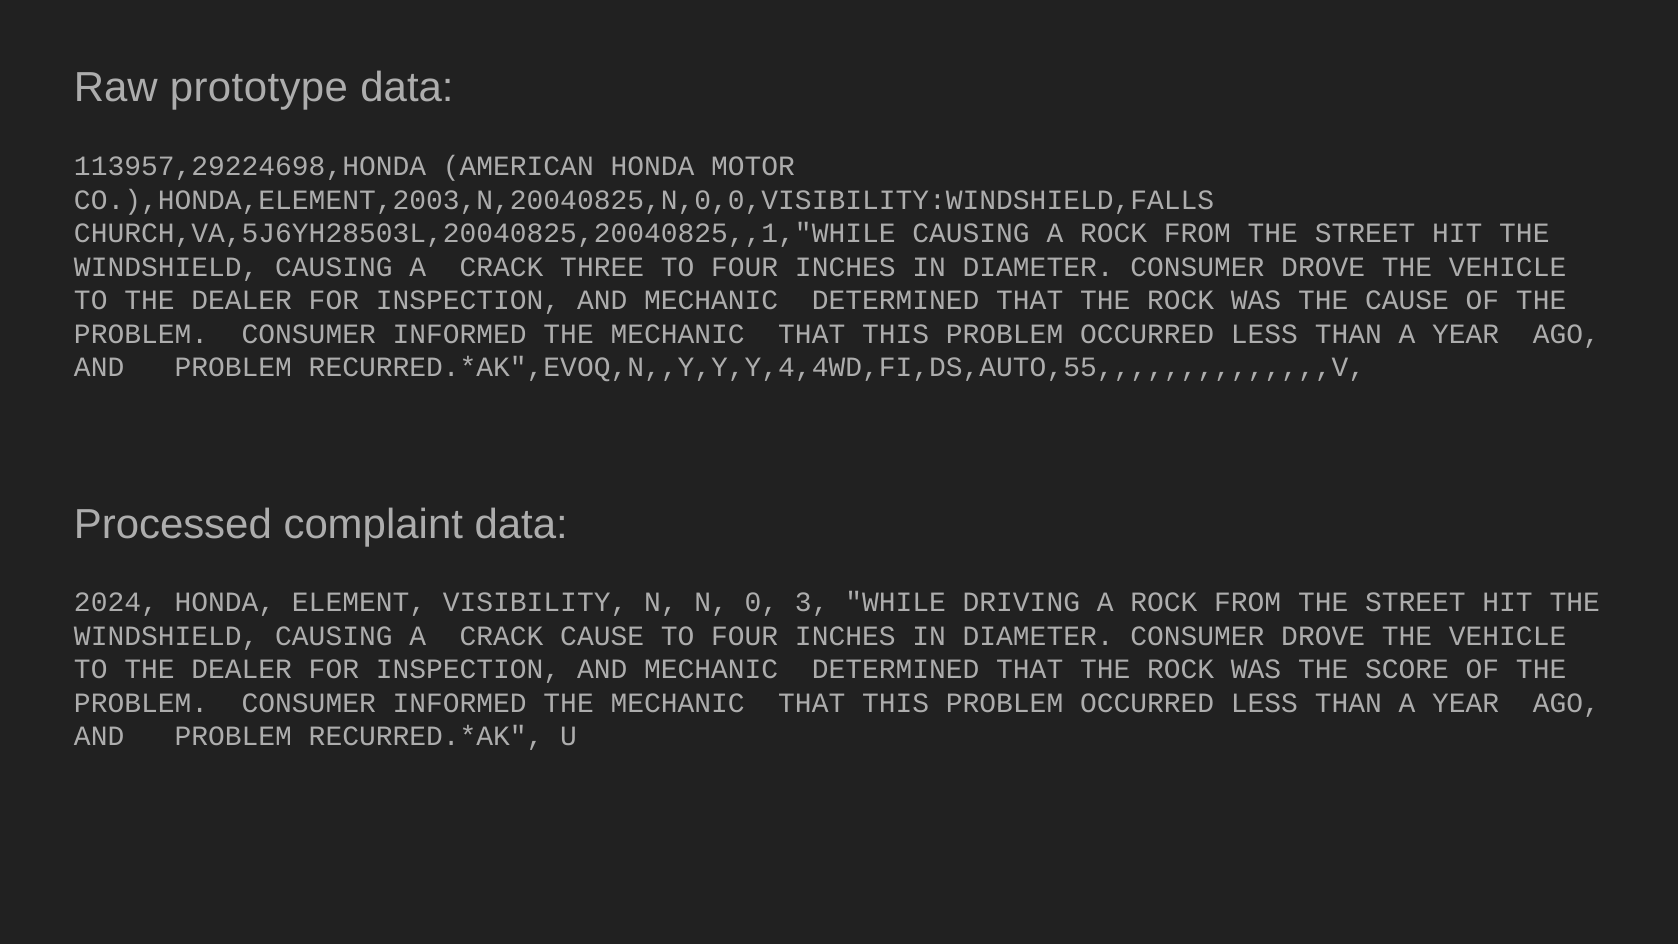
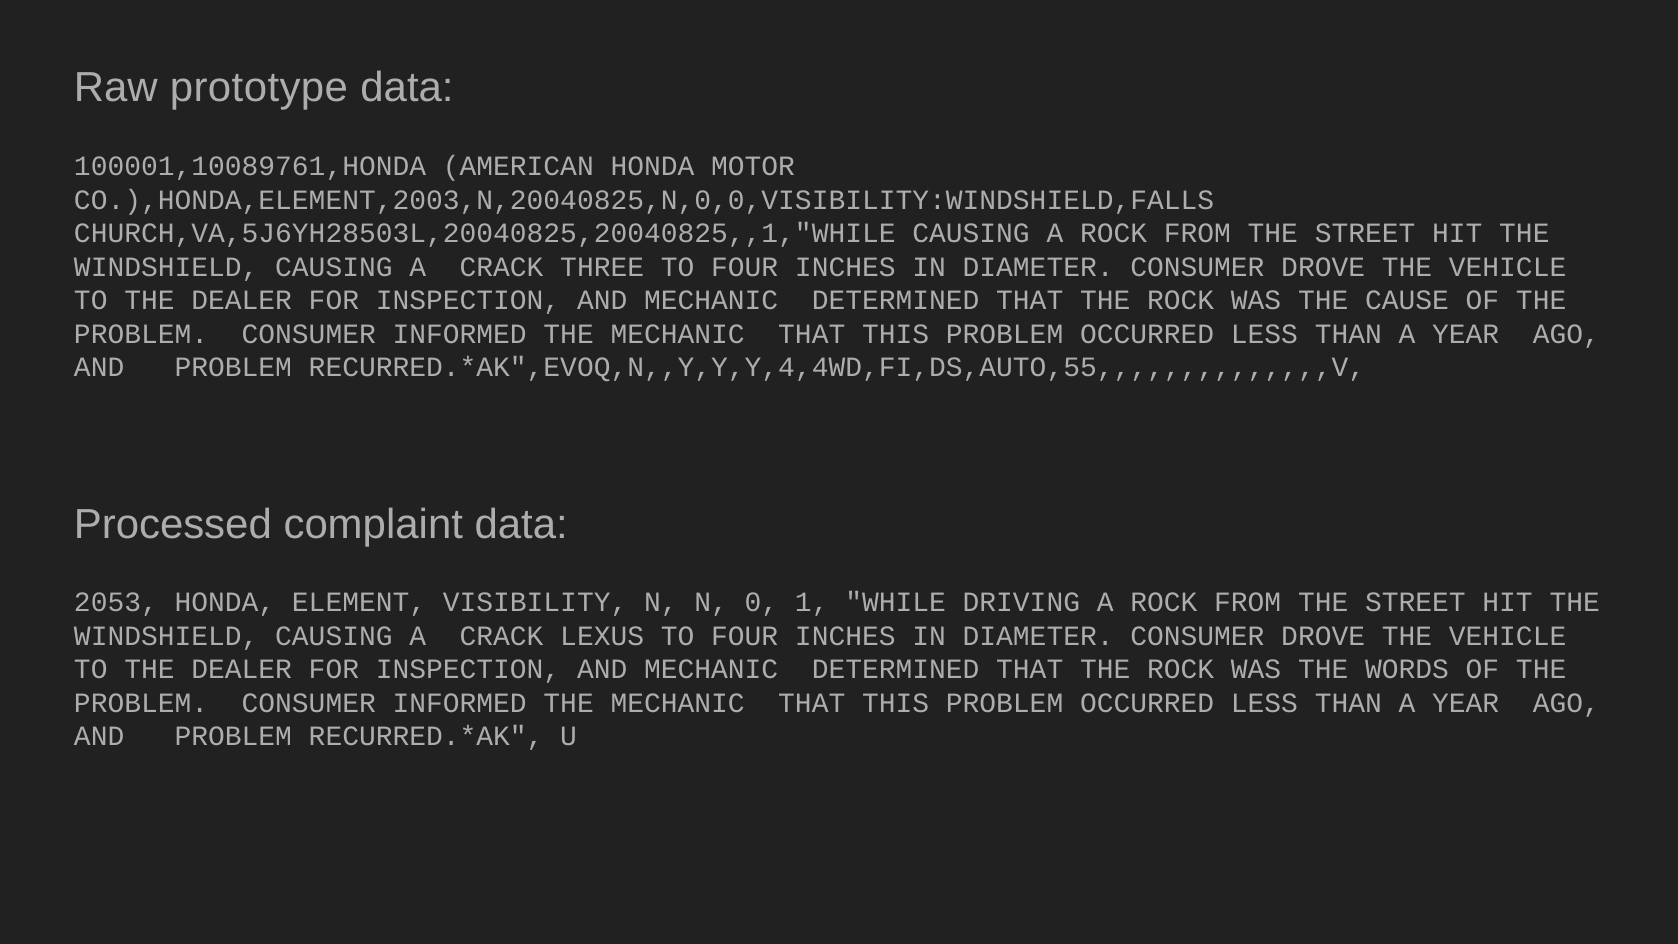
113957,29224698,HONDA: 113957,29224698,HONDA -> 100001,10089761,HONDA
2024: 2024 -> 2053
3: 3 -> 1
CRACK CAUSE: CAUSE -> LEXUS
SCORE: SCORE -> WORDS
